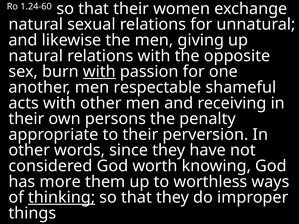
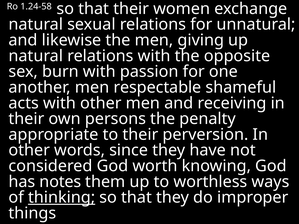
1.24-60: 1.24-60 -> 1.24-58
with at (99, 72) underline: present -> none
more: more -> notes
